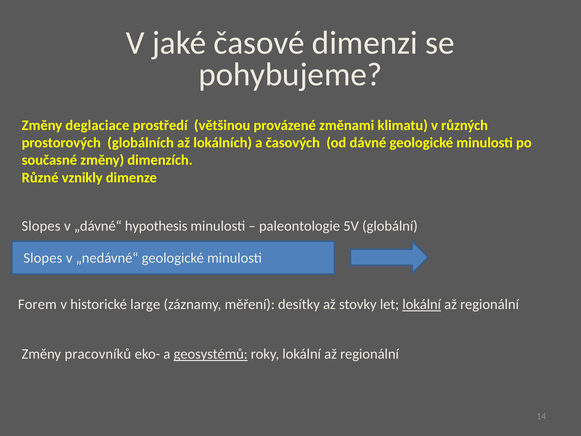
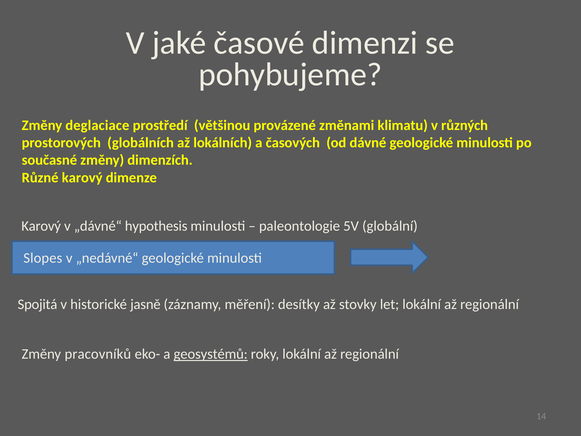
Různé vznikly: vznikly -> karový
Slopes at (41, 226): Slopes -> Karový
Forem: Forem -> Spojitá
large: large -> jasně
lokální at (422, 304) underline: present -> none
